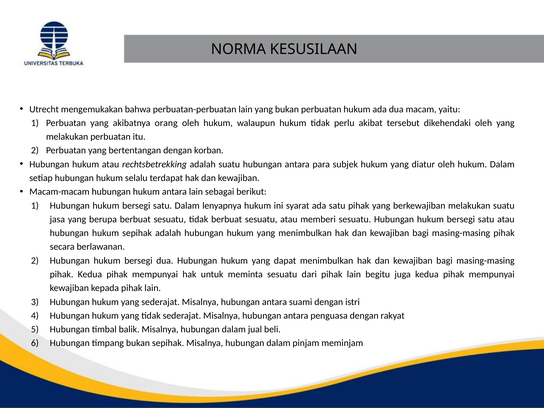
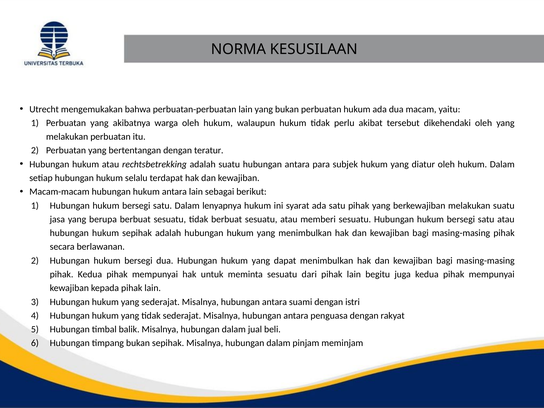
orang: orang -> warga
korban: korban -> teratur
